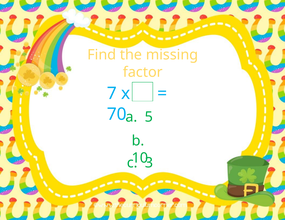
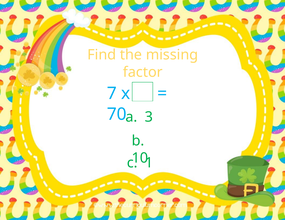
5: 5 -> 3
3: 3 -> 1
